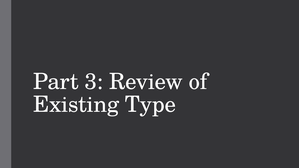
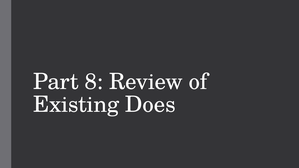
3: 3 -> 8
Type: Type -> Does
